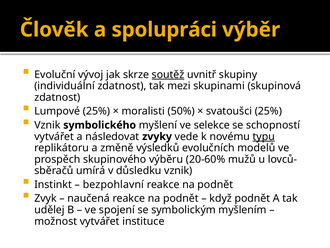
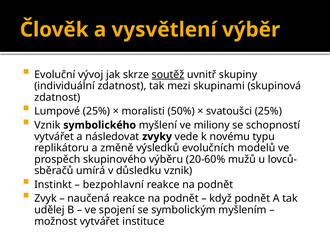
spolupráci: spolupráci -> vysvětlení
selekce: selekce -> miliony
typu underline: present -> none
